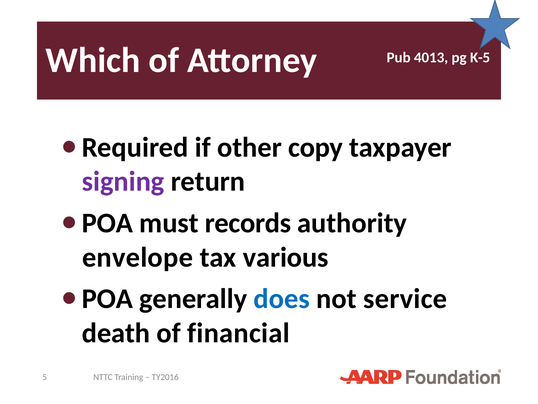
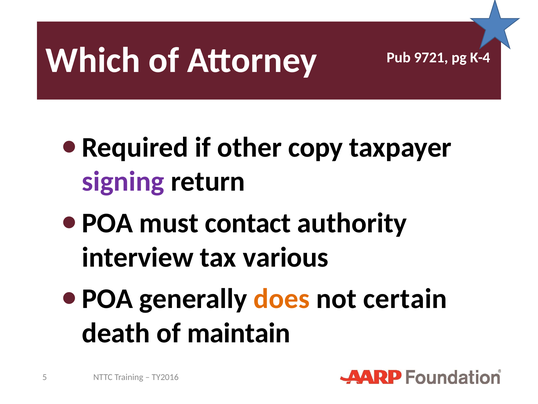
4013: 4013 -> 9721
K-5: K-5 -> K-4
records: records -> contact
envelope: envelope -> interview
does colour: blue -> orange
service: service -> certain
financial: financial -> maintain
